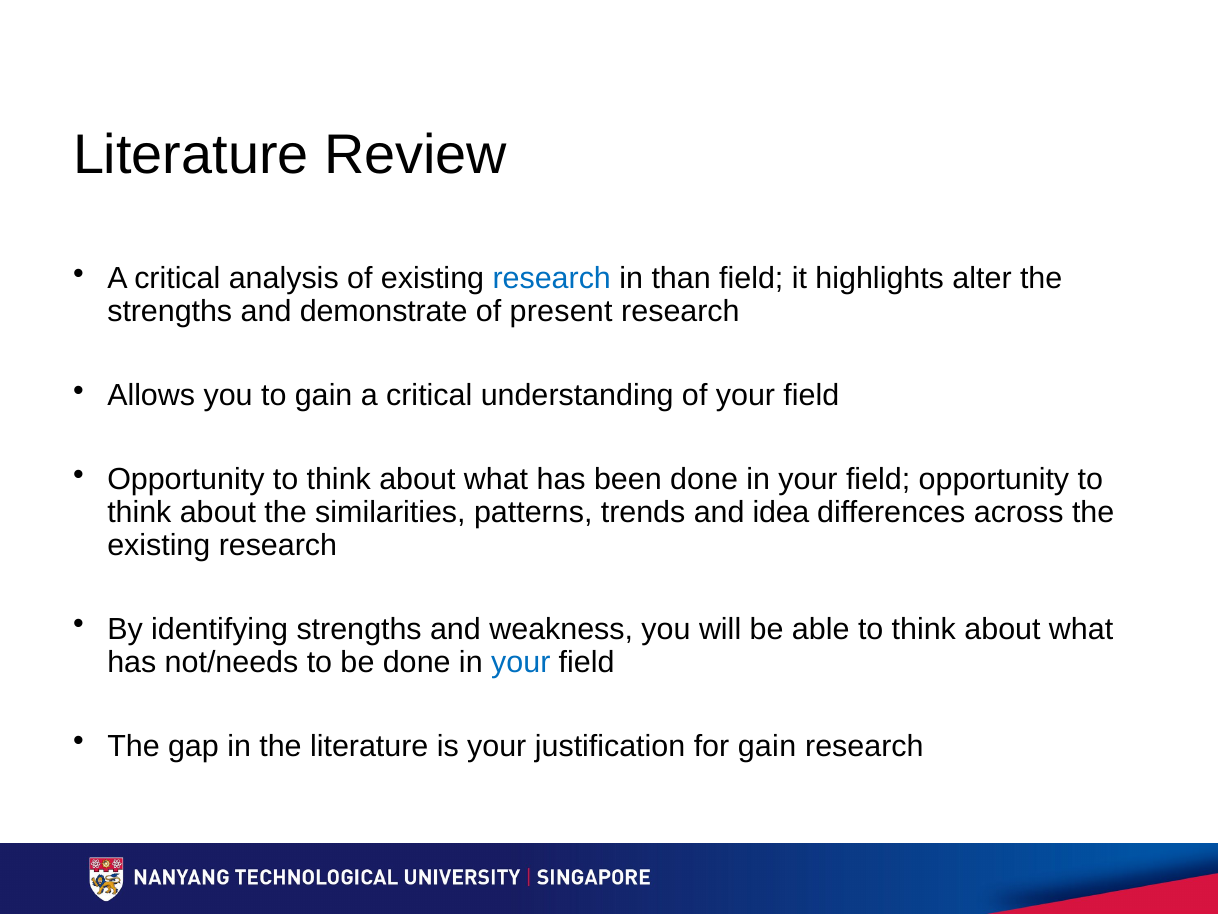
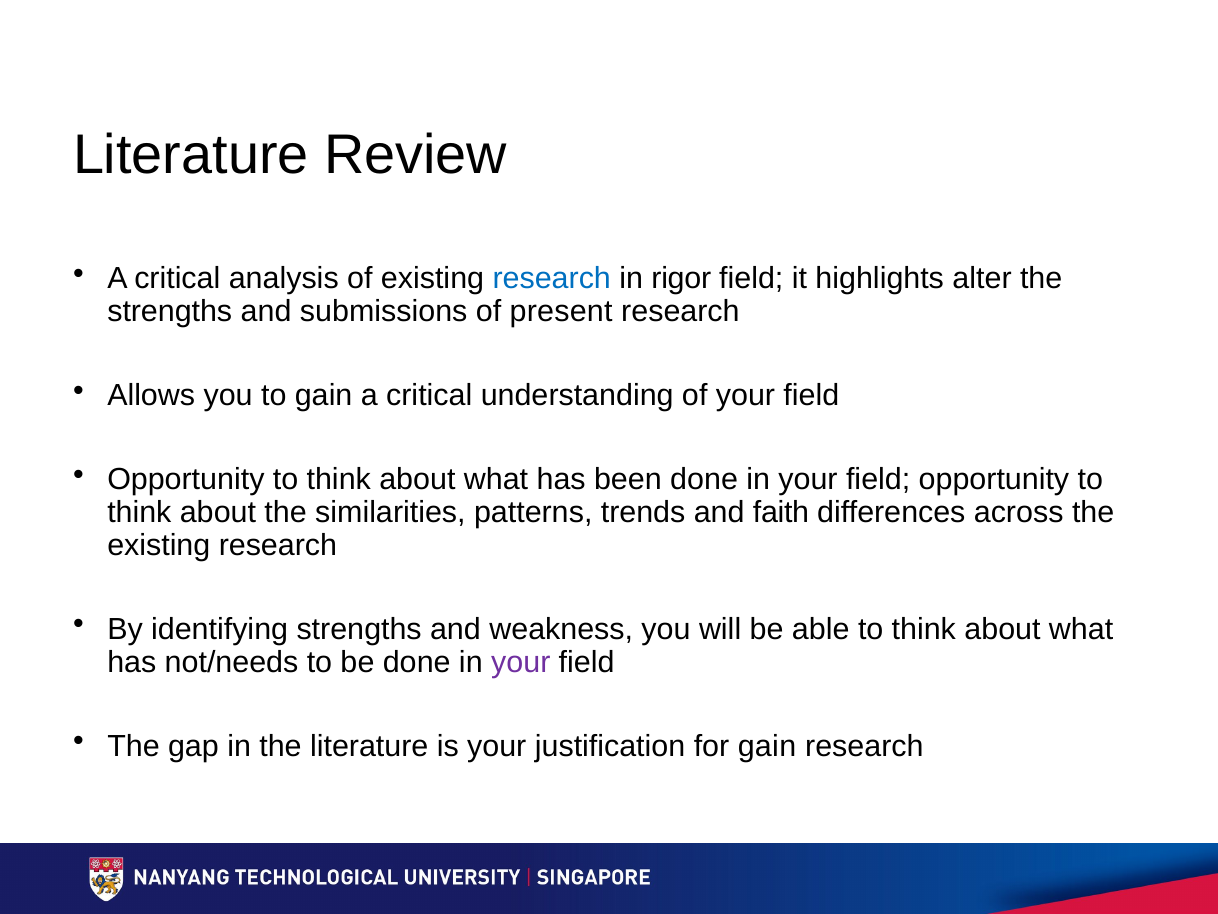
than: than -> rigor
demonstrate: demonstrate -> submissions
idea: idea -> faith
your at (521, 662) colour: blue -> purple
